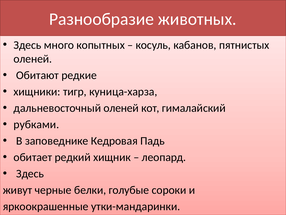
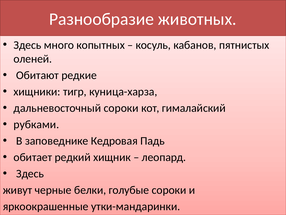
дальневосточный оленей: оленей -> сороки
